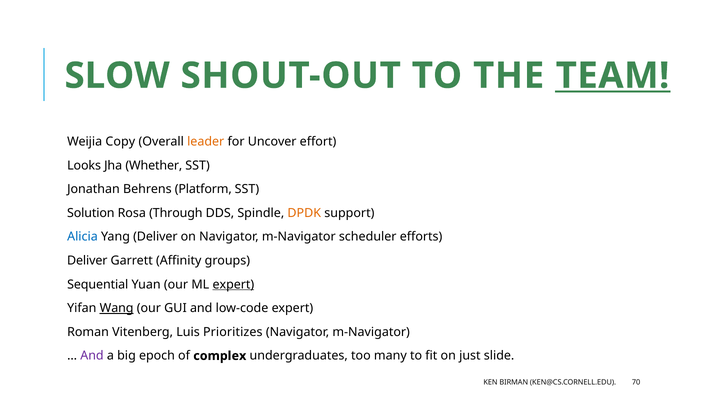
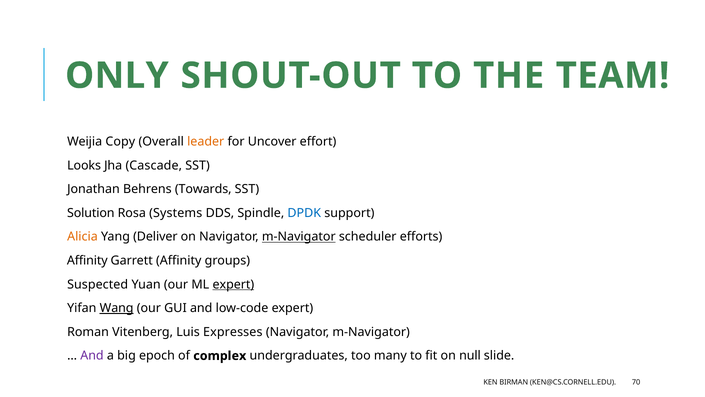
SLOW: SLOW -> ONLY
TEAM underline: present -> none
Whether: Whether -> Cascade
Platform: Platform -> Towards
Through: Through -> Systems
DPDK colour: orange -> blue
Alicia colour: blue -> orange
m-Navigator at (299, 237) underline: none -> present
Deliver at (87, 260): Deliver -> Affinity
Sequential: Sequential -> Suspected
Prioritizes: Prioritizes -> Expresses
just: just -> null
